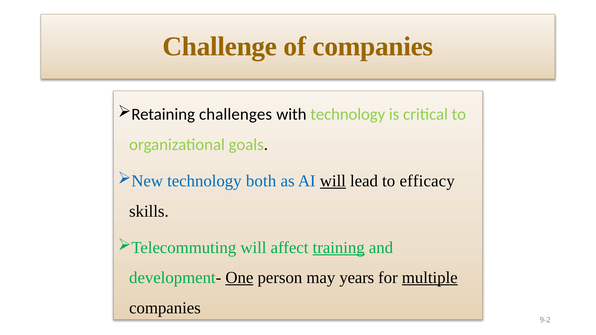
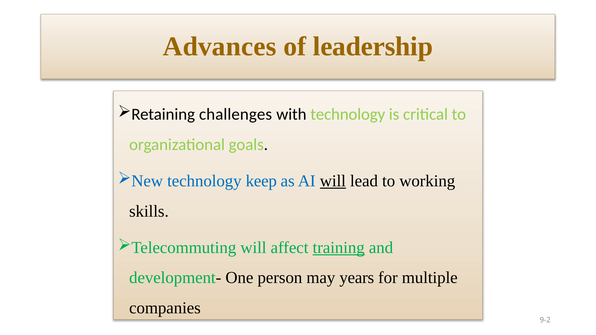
Challenge: Challenge -> Advances
of companies: companies -> leadership
both: both -> keep
efficacy: efficacy -> working
One underline: present -> none
multiple underline: present -> none
